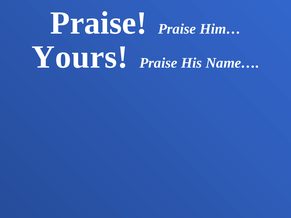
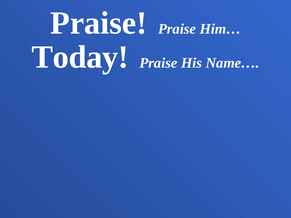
Yours: Yours -> Today
